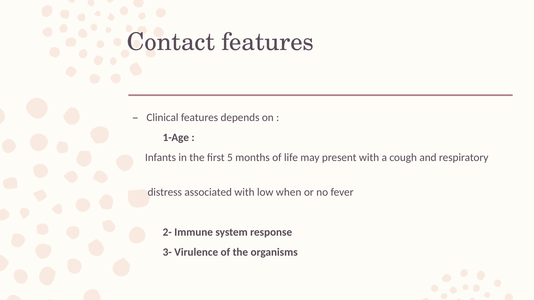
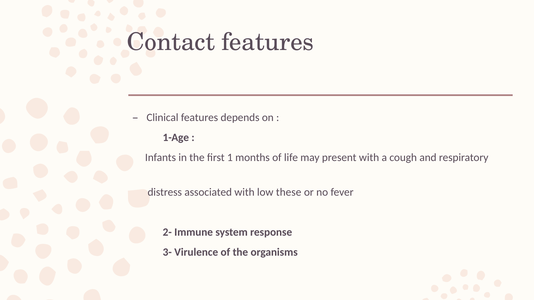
5: 5 -> 1
when: when -> these
